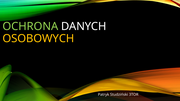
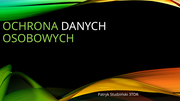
OSOBOWYCH colour: yellow -> light green
